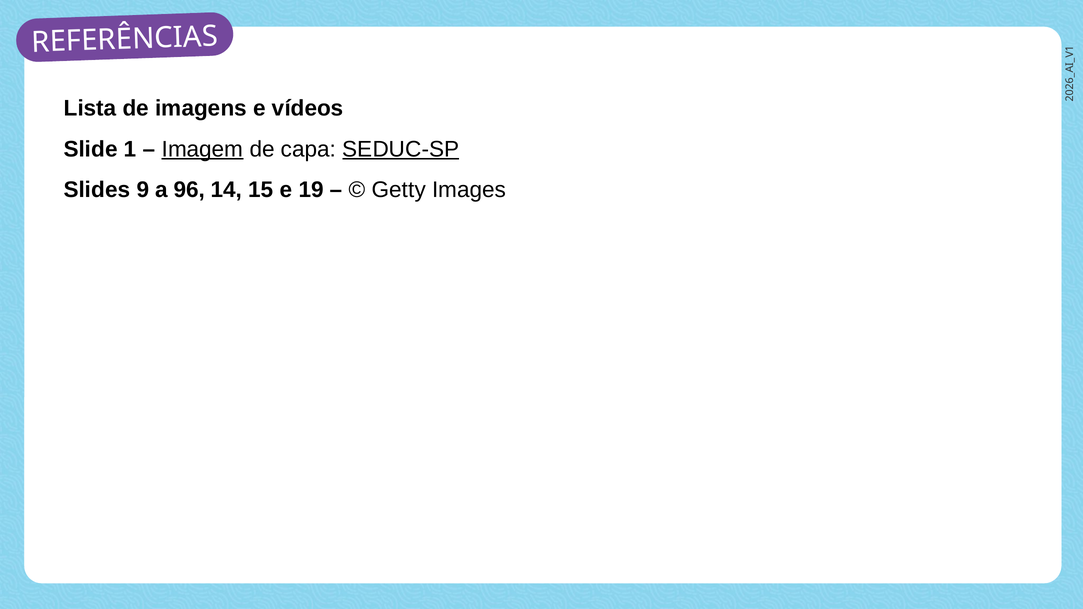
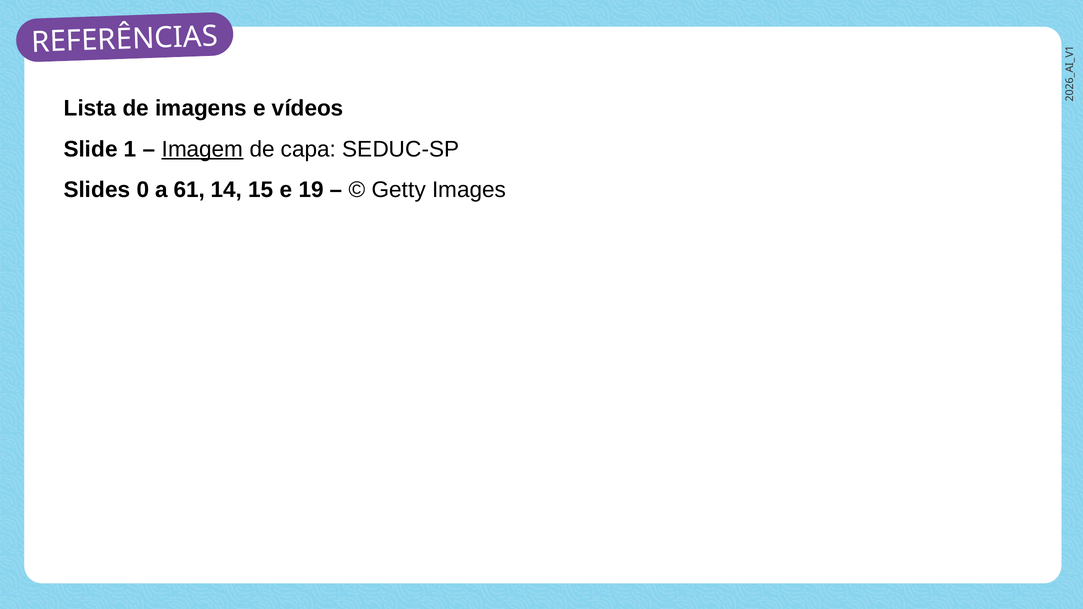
SEDUC-SP underline: present -> none
Slides 9: 9 -> 0
96: 96 -> 61
